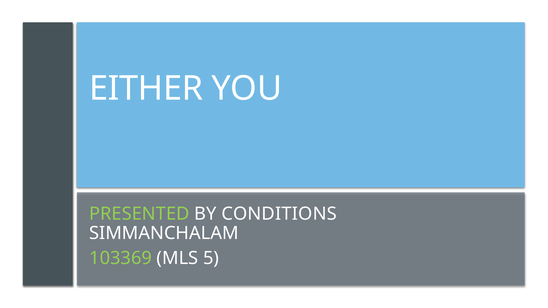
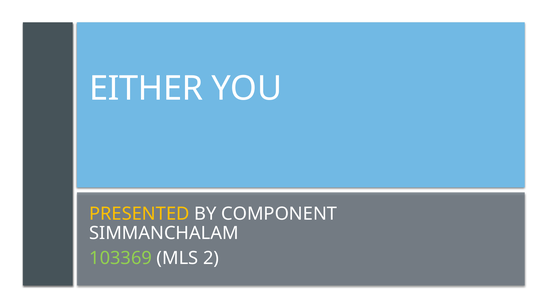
PRESENTED colour: light green -> yellow
CONDITIONS: CONDITIONS -> COMPONENT
5: 5 -> 2
